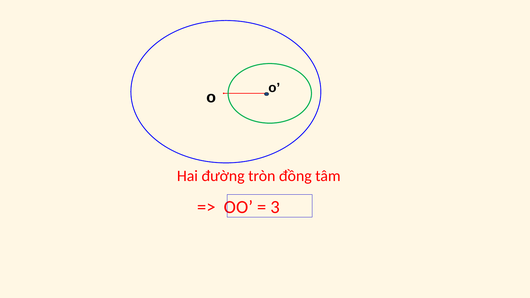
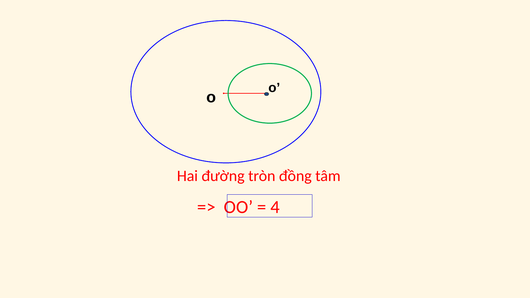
3: 3 -> 4
